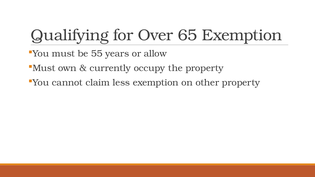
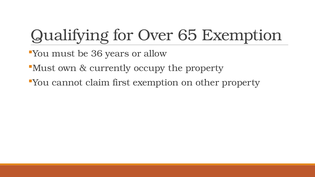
55: 55 -> 36
less: less -> first
